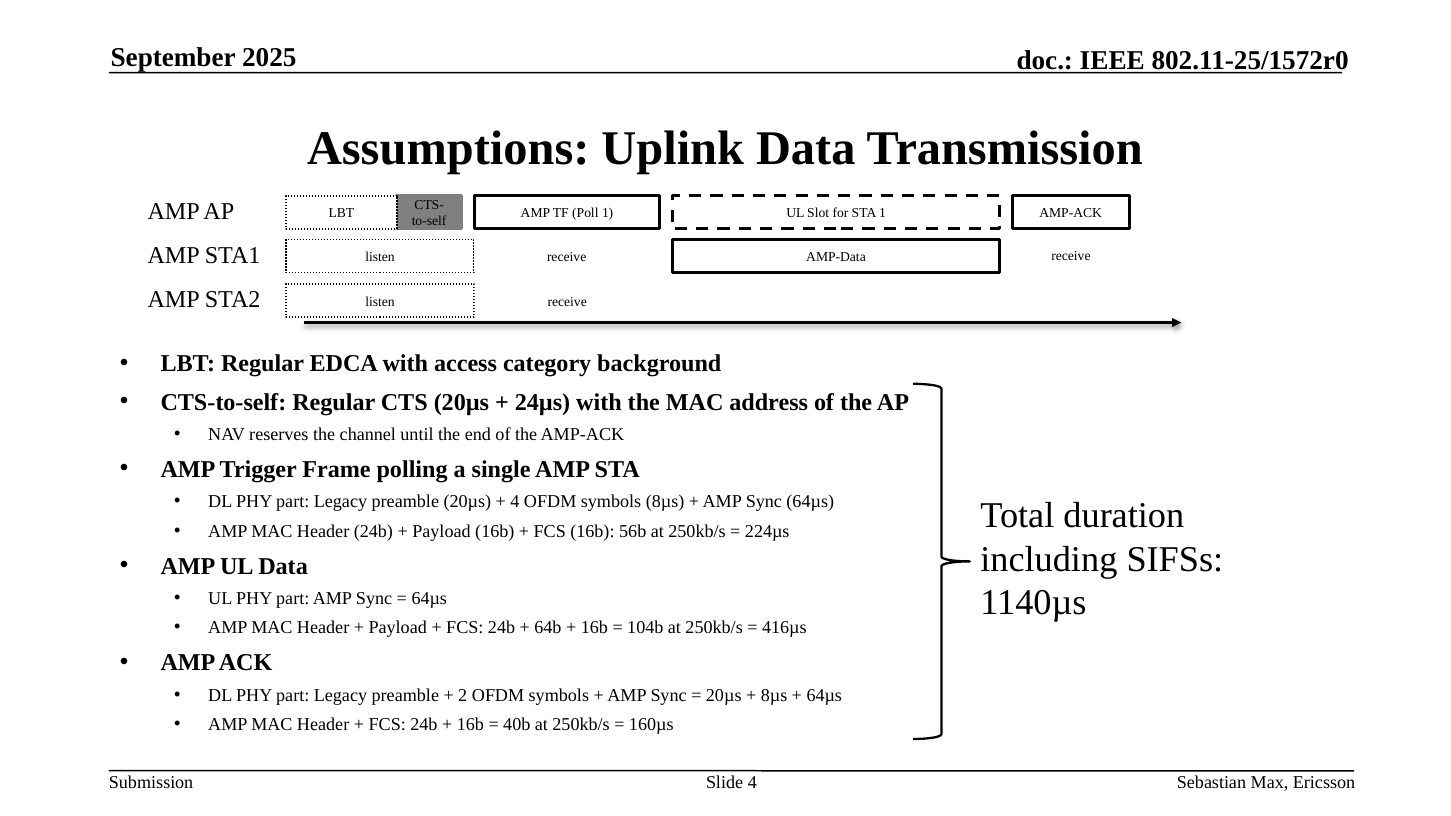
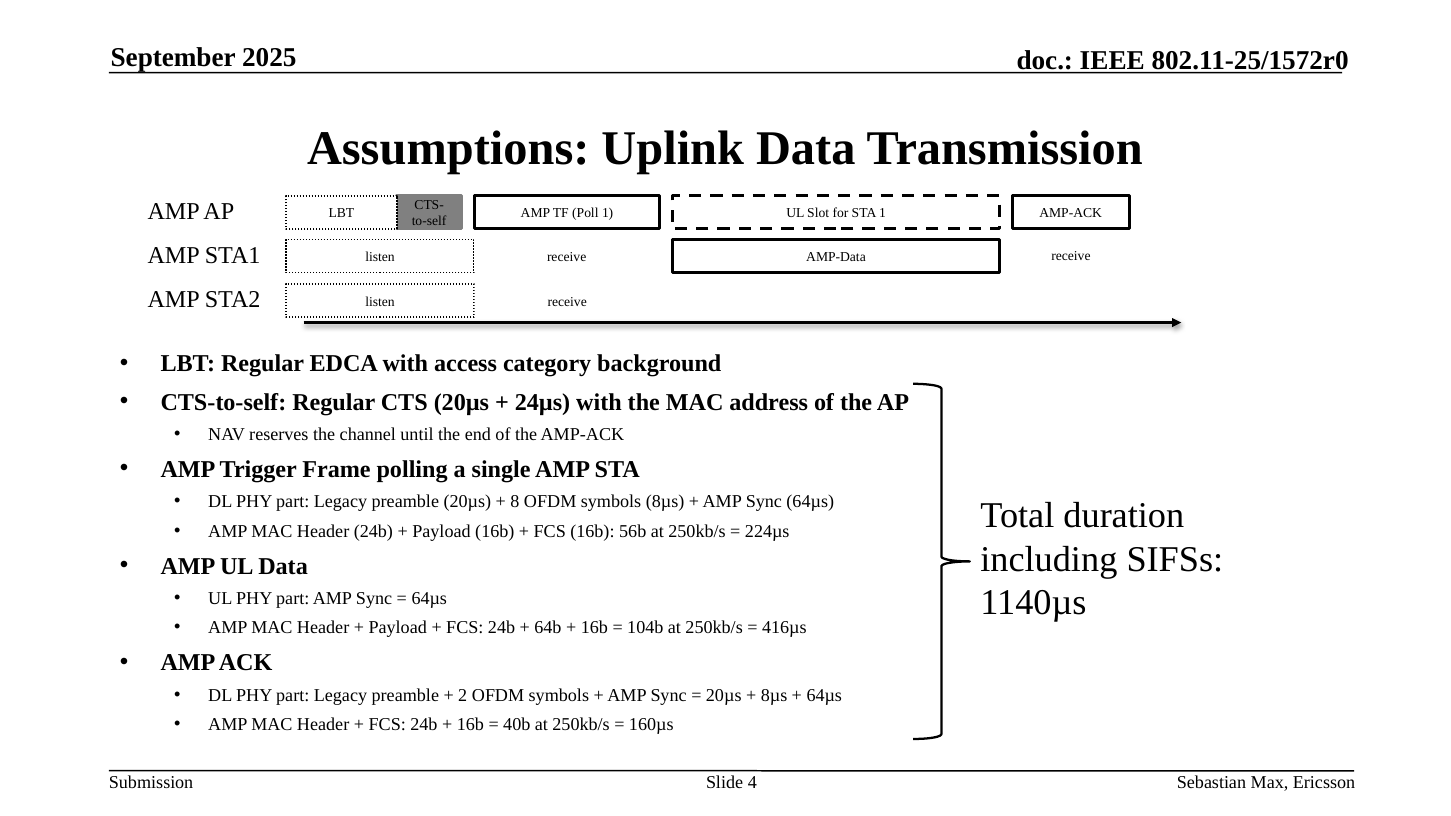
4 at (515, 502): 4 -> 8
